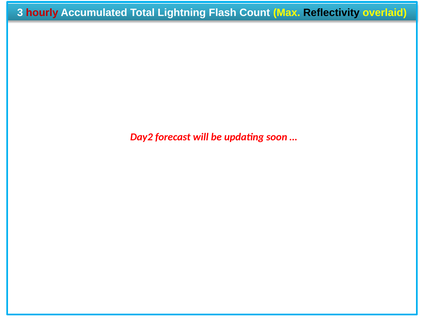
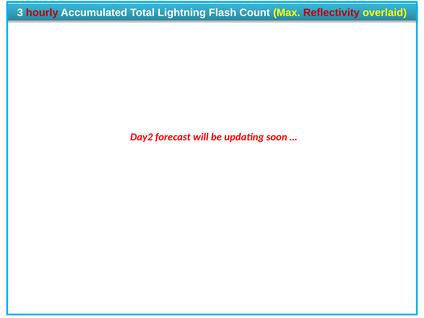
Reflectivity colour: black -> red
